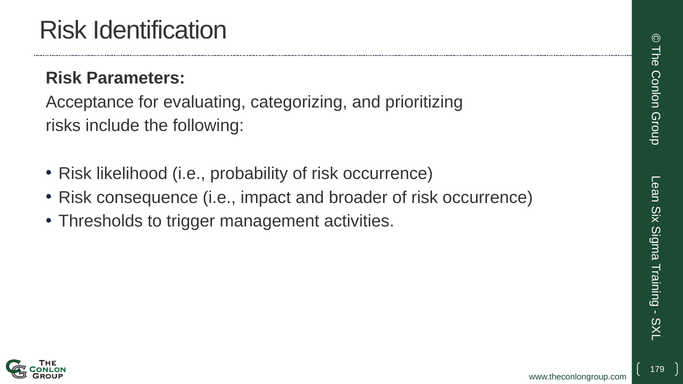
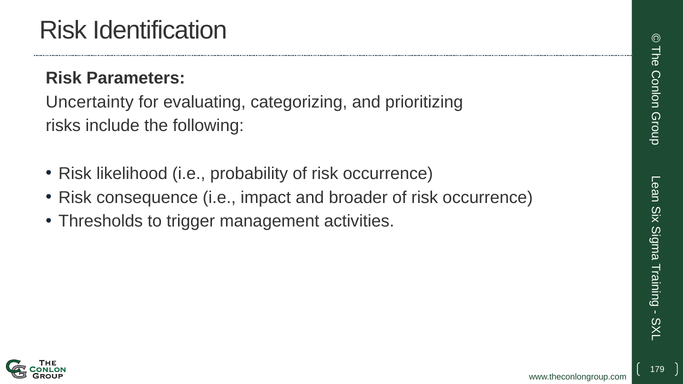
Acceptance: Acceptance -> Uncertainty
